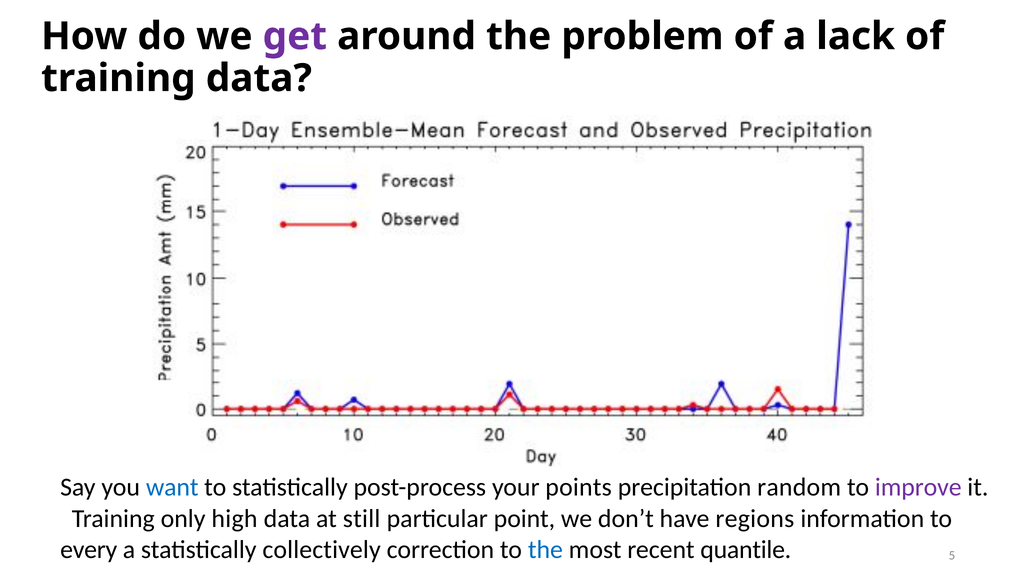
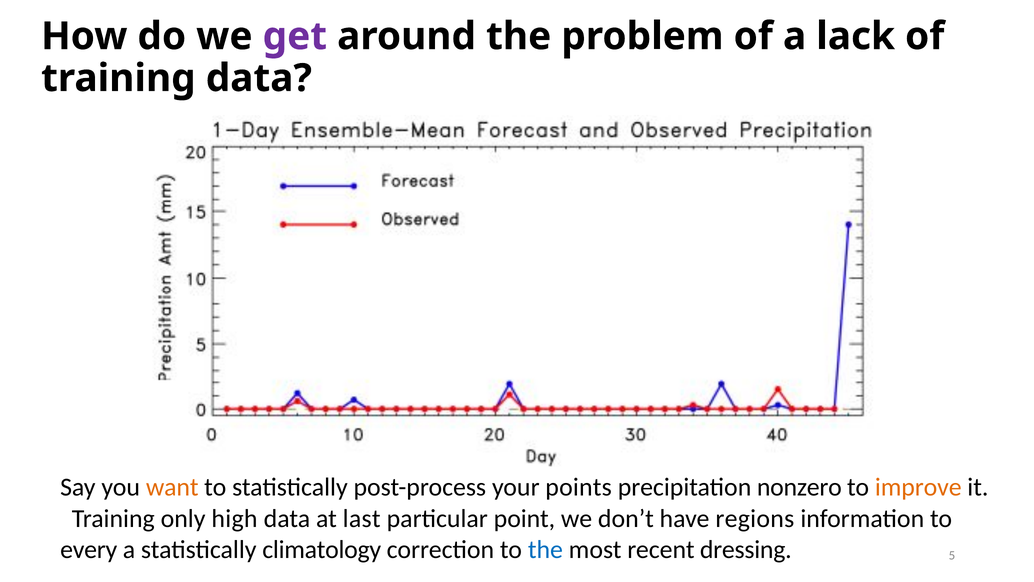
want colour: blue -> orange
random: random -> nonzero
improve colour: purple -> orange
still: still -> last
collectively: collectively -> climatology
quantile: quantile -> dressing
